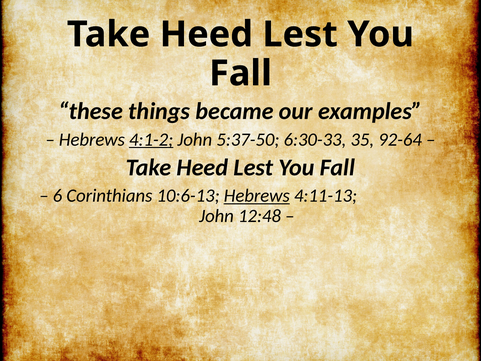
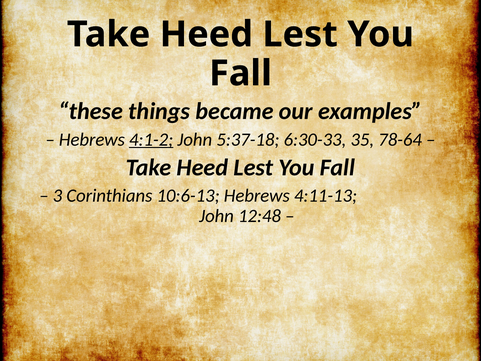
5:37-50: 5:37-50 -> 5:37-18
92-64: 92-64 -> 78-64
6: 6 -> 3
Hebrews at (257, 196) underline: present -> none
